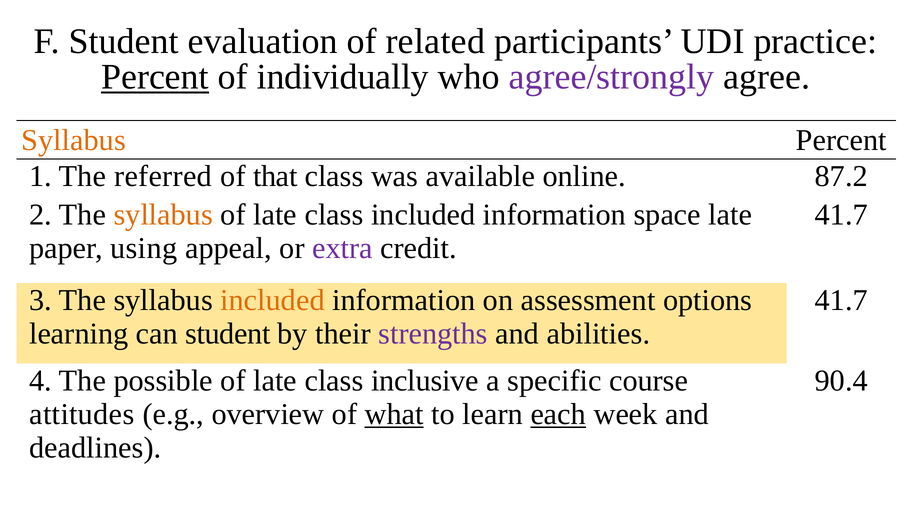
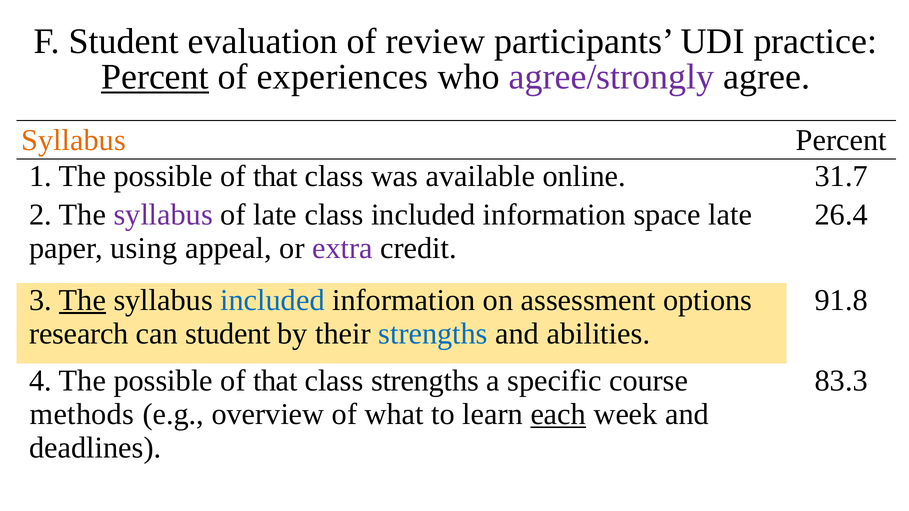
related: related -> review
individually: individually -> experiences
1 The referred: referred -> possible
87.2: 87.2 -> 31.7
syllabus at (163, 215) colour: orange -> purple
41.7 at (841, 215): 41.7 -> 26.4
The at (82, 300) underline: none -> present
included at (273, 300) colour: orange -> blue
41.7 at (841, 300): 41.7 -> 91.8
learning: learning -> research
strengths at (433, 334) colour: purple -> blue
late at (275, 381): late -> that
class inclusive: inclusive -> strengths
90.4: 90.4 -> 83.3
attitudes: attitudes -> methods
what underline: present -> none
